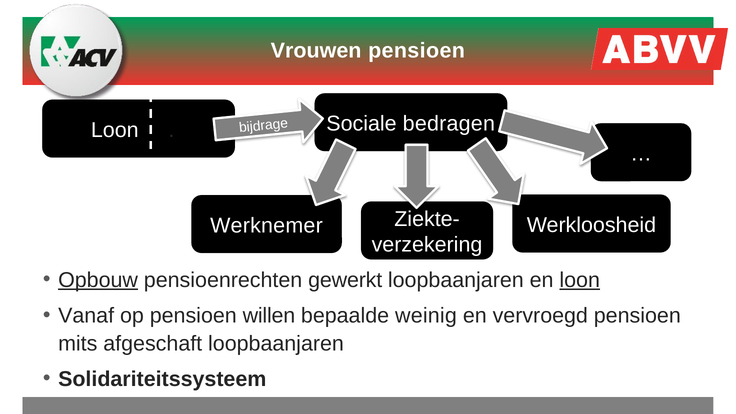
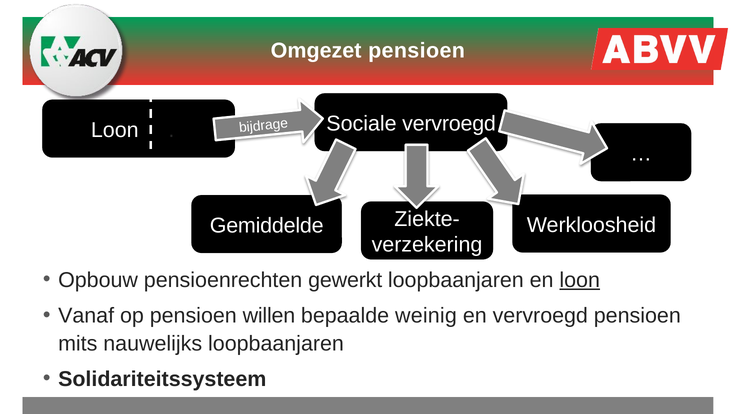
Vrouwen: Vrouwen -> Omgezet
Sociale bedragen: bedragen -> vervroegd
Werknemer: Werknemer -> Gemiddelde
Opbouw underline: present -> none
afgeschaft: afgeschaft -> nauwelijks
